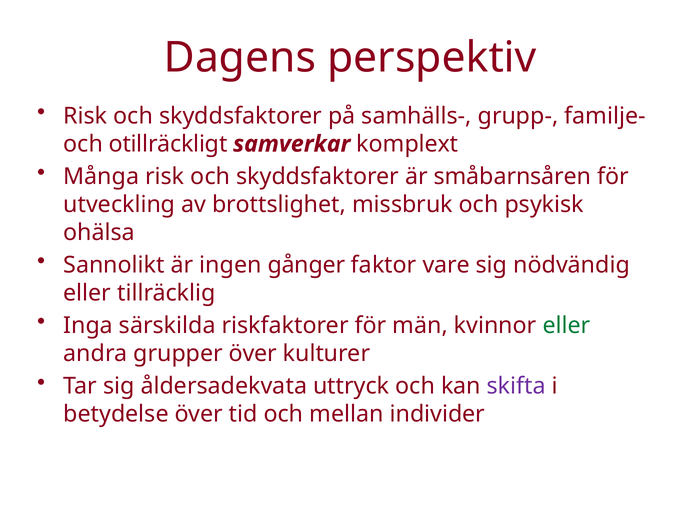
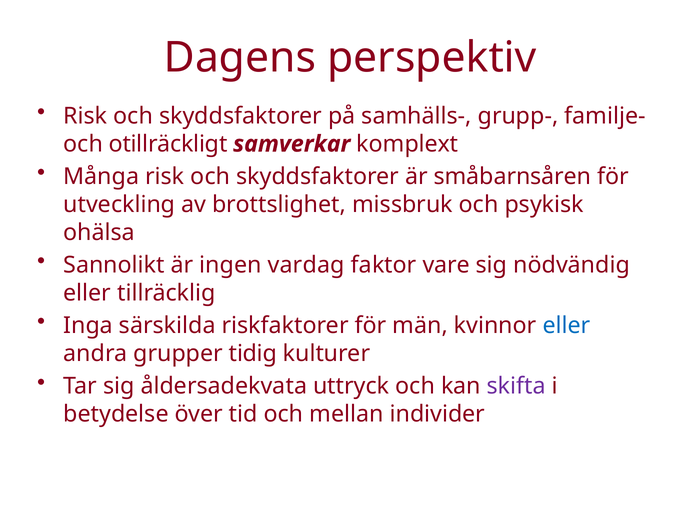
gånger: gånger -> vardag
eller at (566, 325) colour: green -> blue
grupper över: över -> tidig
